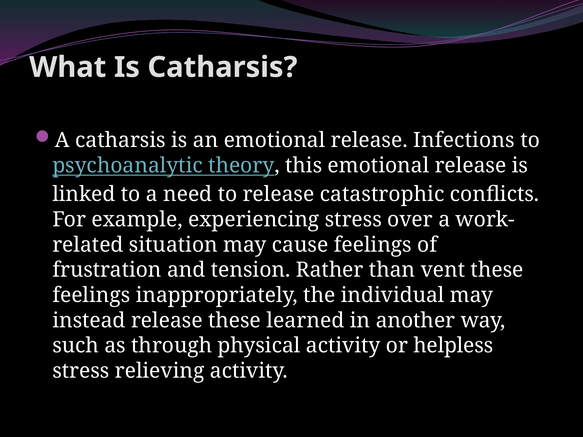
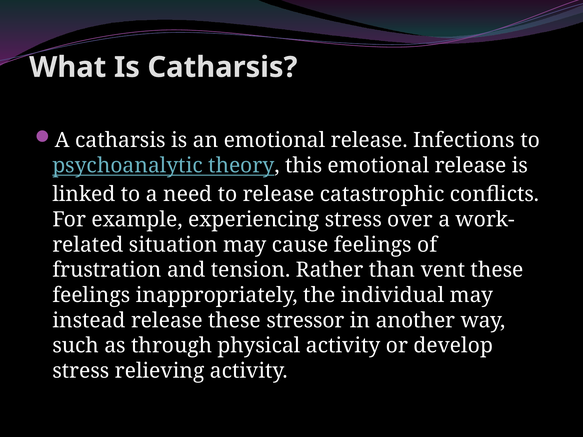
learned: learned -> stressor
helpless: helpless -> develop
